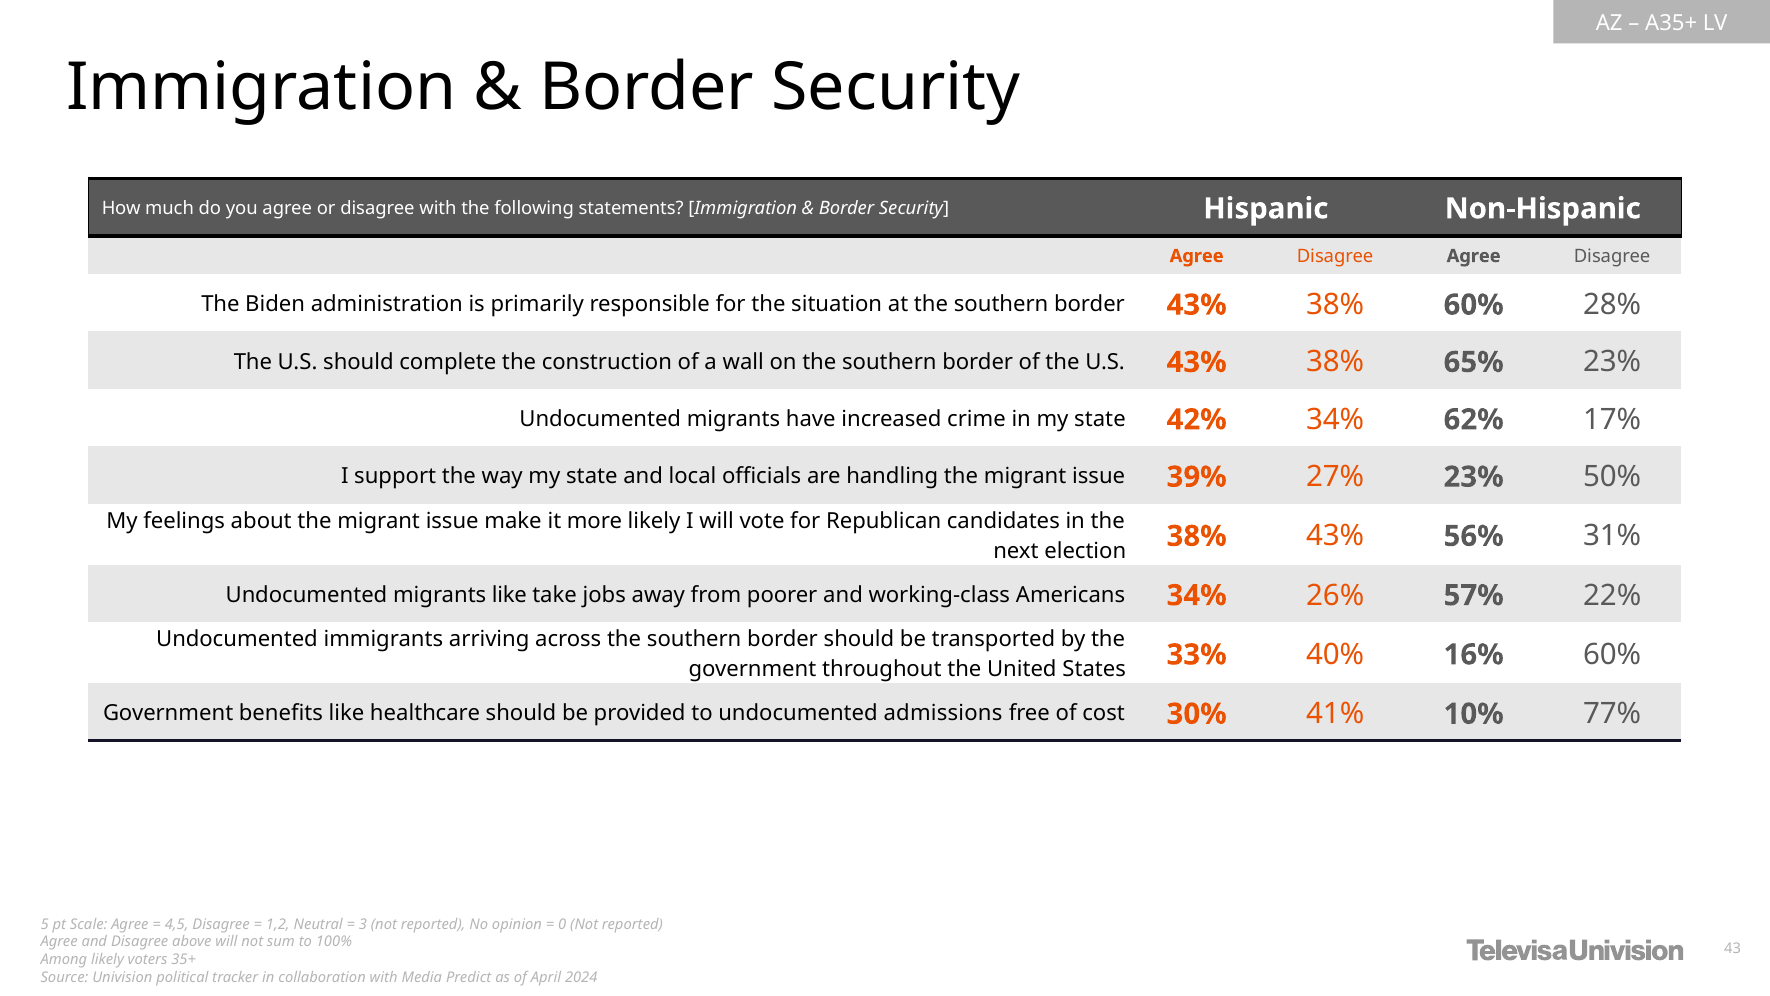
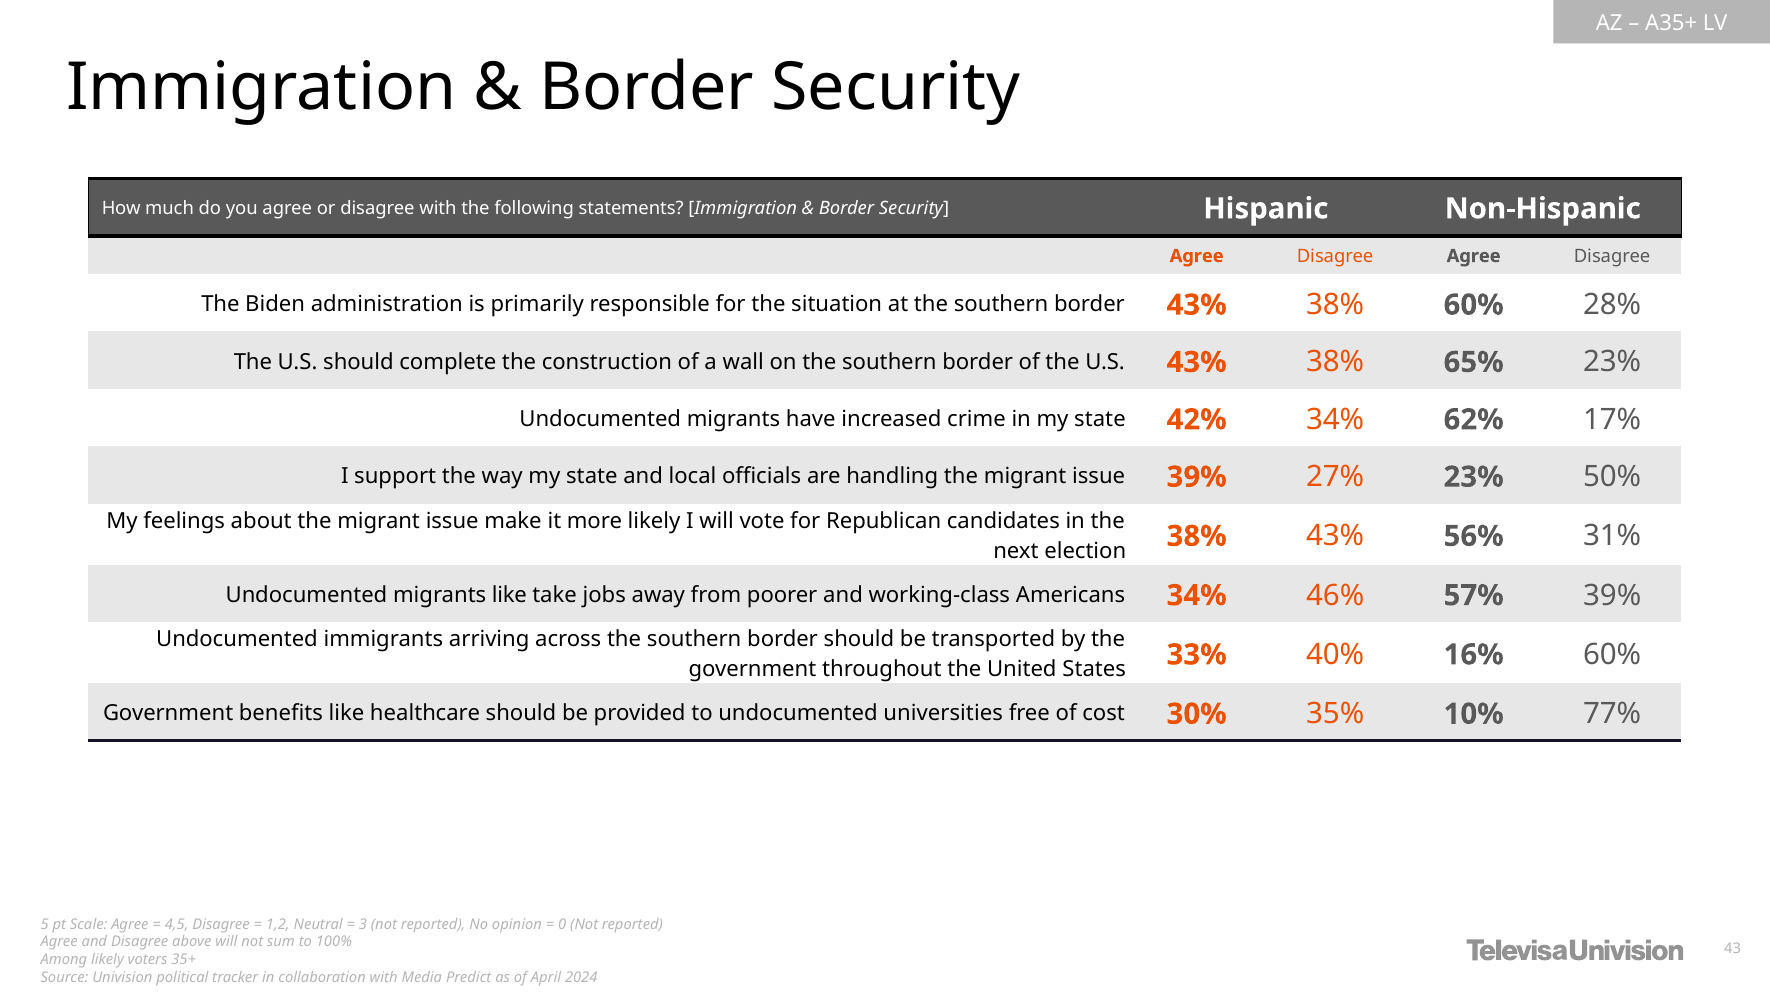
26%: 26% -> 46%
57% 22%: 22% -> 39%
admissions: admissions -> universities
41%: 41% -> 35%
